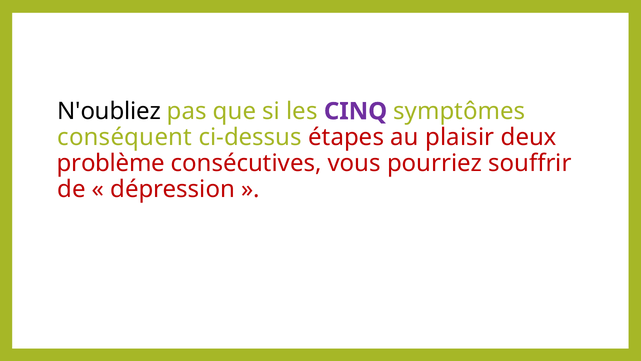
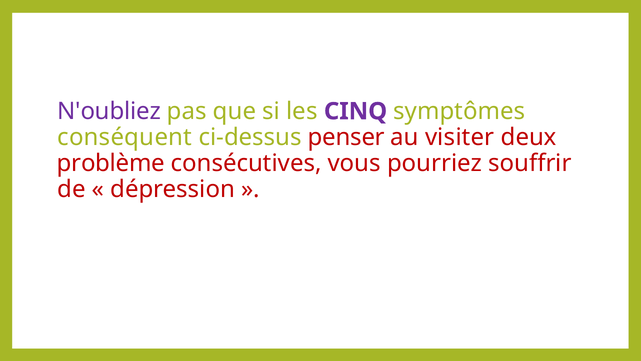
N'oubliez colour: black -> purple
étapes: étapes -> penser
plaisir: plaisir -> visiter
